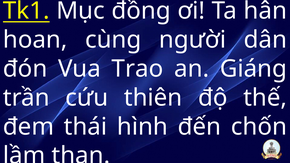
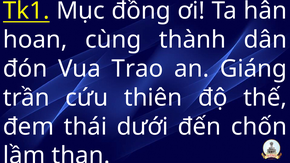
người: người -> thành
hình: hình -> dưới
